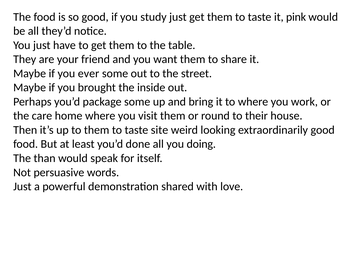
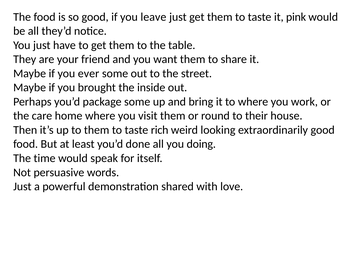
study: study -> leave
site: site -> rich
than: than -> time
